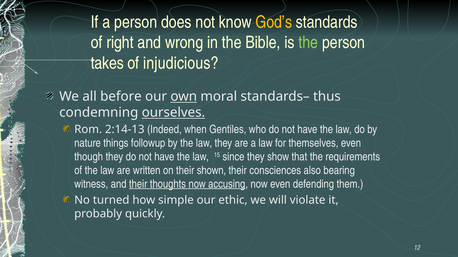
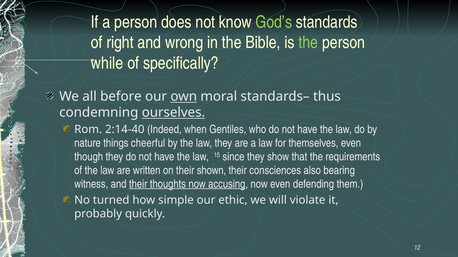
God’s colour: yellow -> light green
takes: takes -> while
injudicious: injudicious -> specifically
2:14-13: 2:14-13 -> 2:14-40
followup: followup -> cheerful
